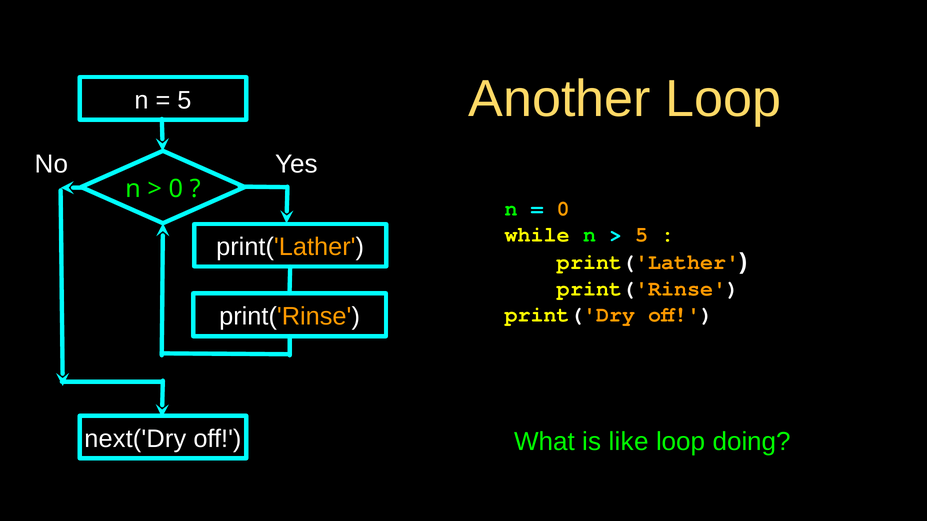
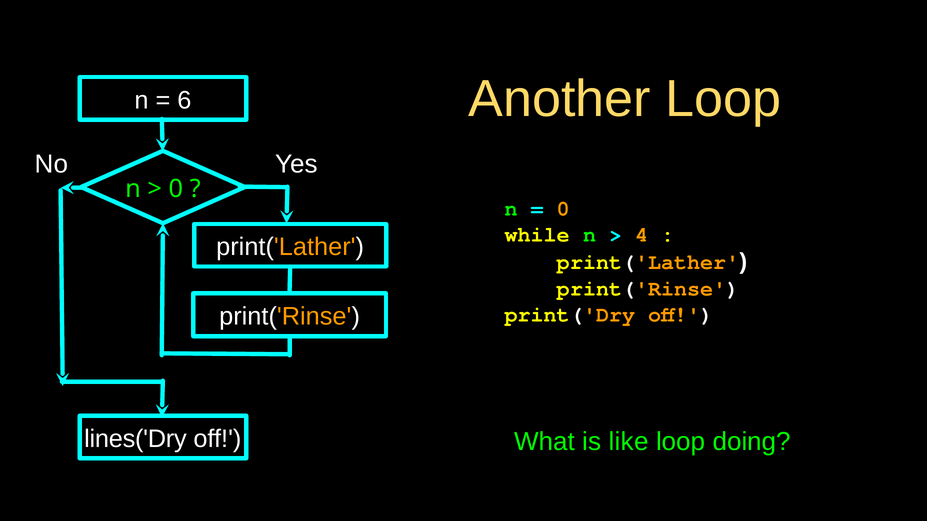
5 at (184, 100): 5 -> 6
5 at (642, 235): 5 -> 4
next('Dry: next('Dry -> lines('Dry
